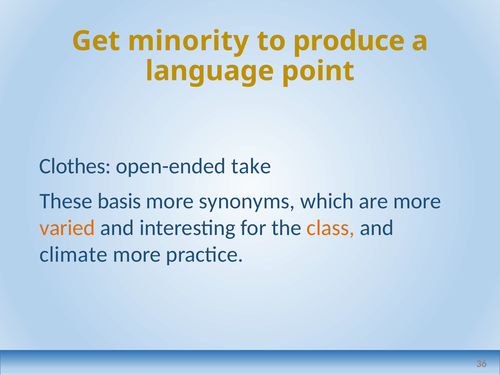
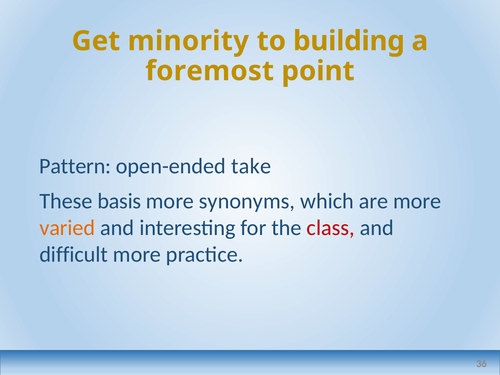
produce: produce -> building
language: language -> foremost
Clothes: Clothes -> Pattern
class colour: orange -> red
climate: climate -> difficult
